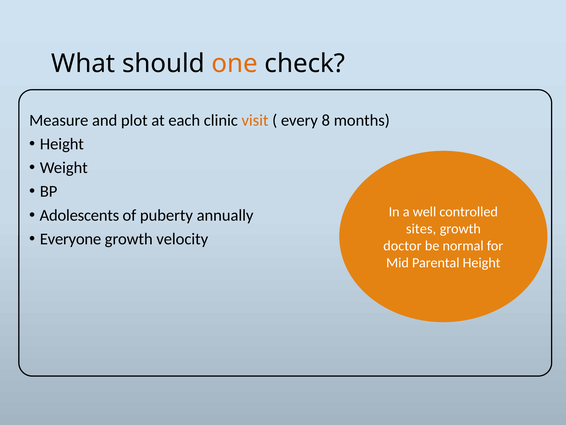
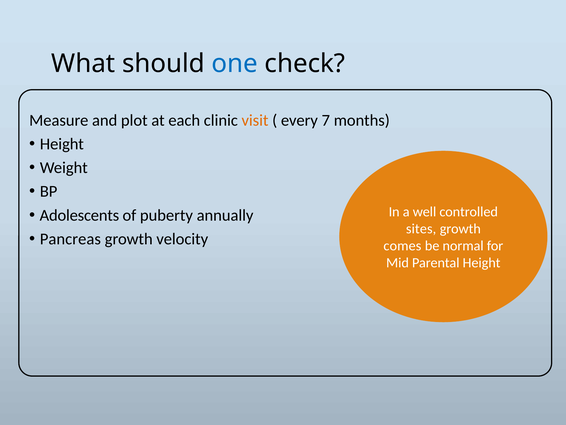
one colour: orange -> blue
8: 8 -> 7
Everyone: Everyone -> Pancreas
doctor: doctor -> comes
